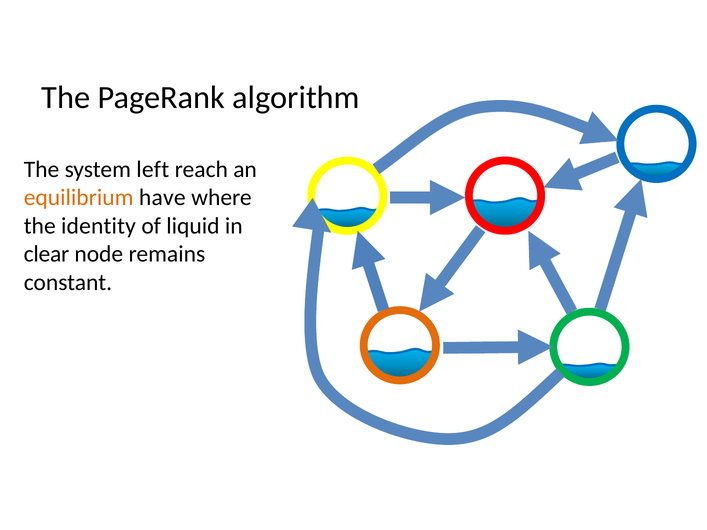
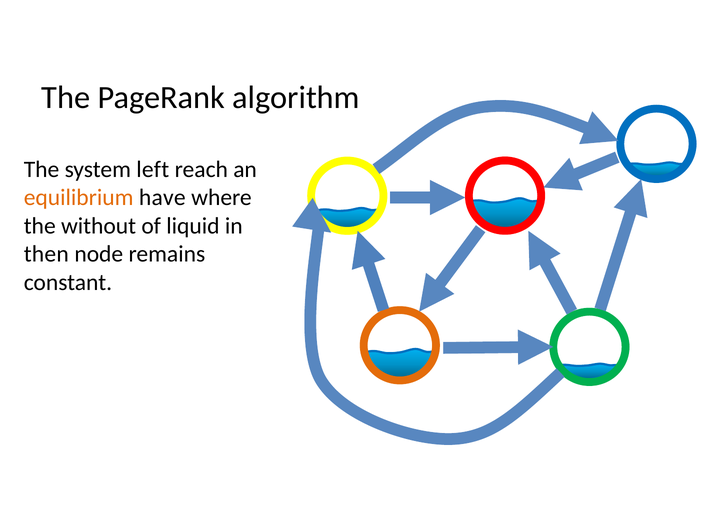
identity: identity -> without
clear: clear -> then
